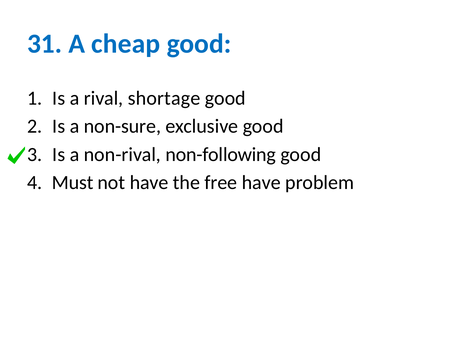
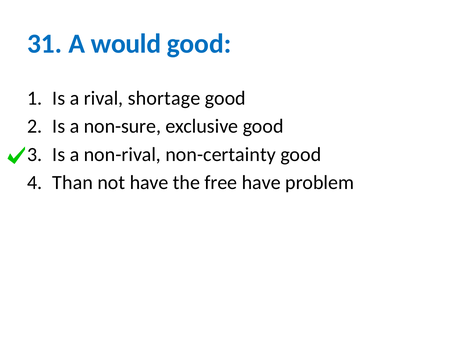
cheap: cheap -> would
non-following: non-following -> non-certainty
Must: Must -> Than
